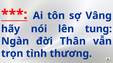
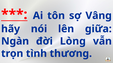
tung: tung -> giữa
Thân: Thân -> Lòng
